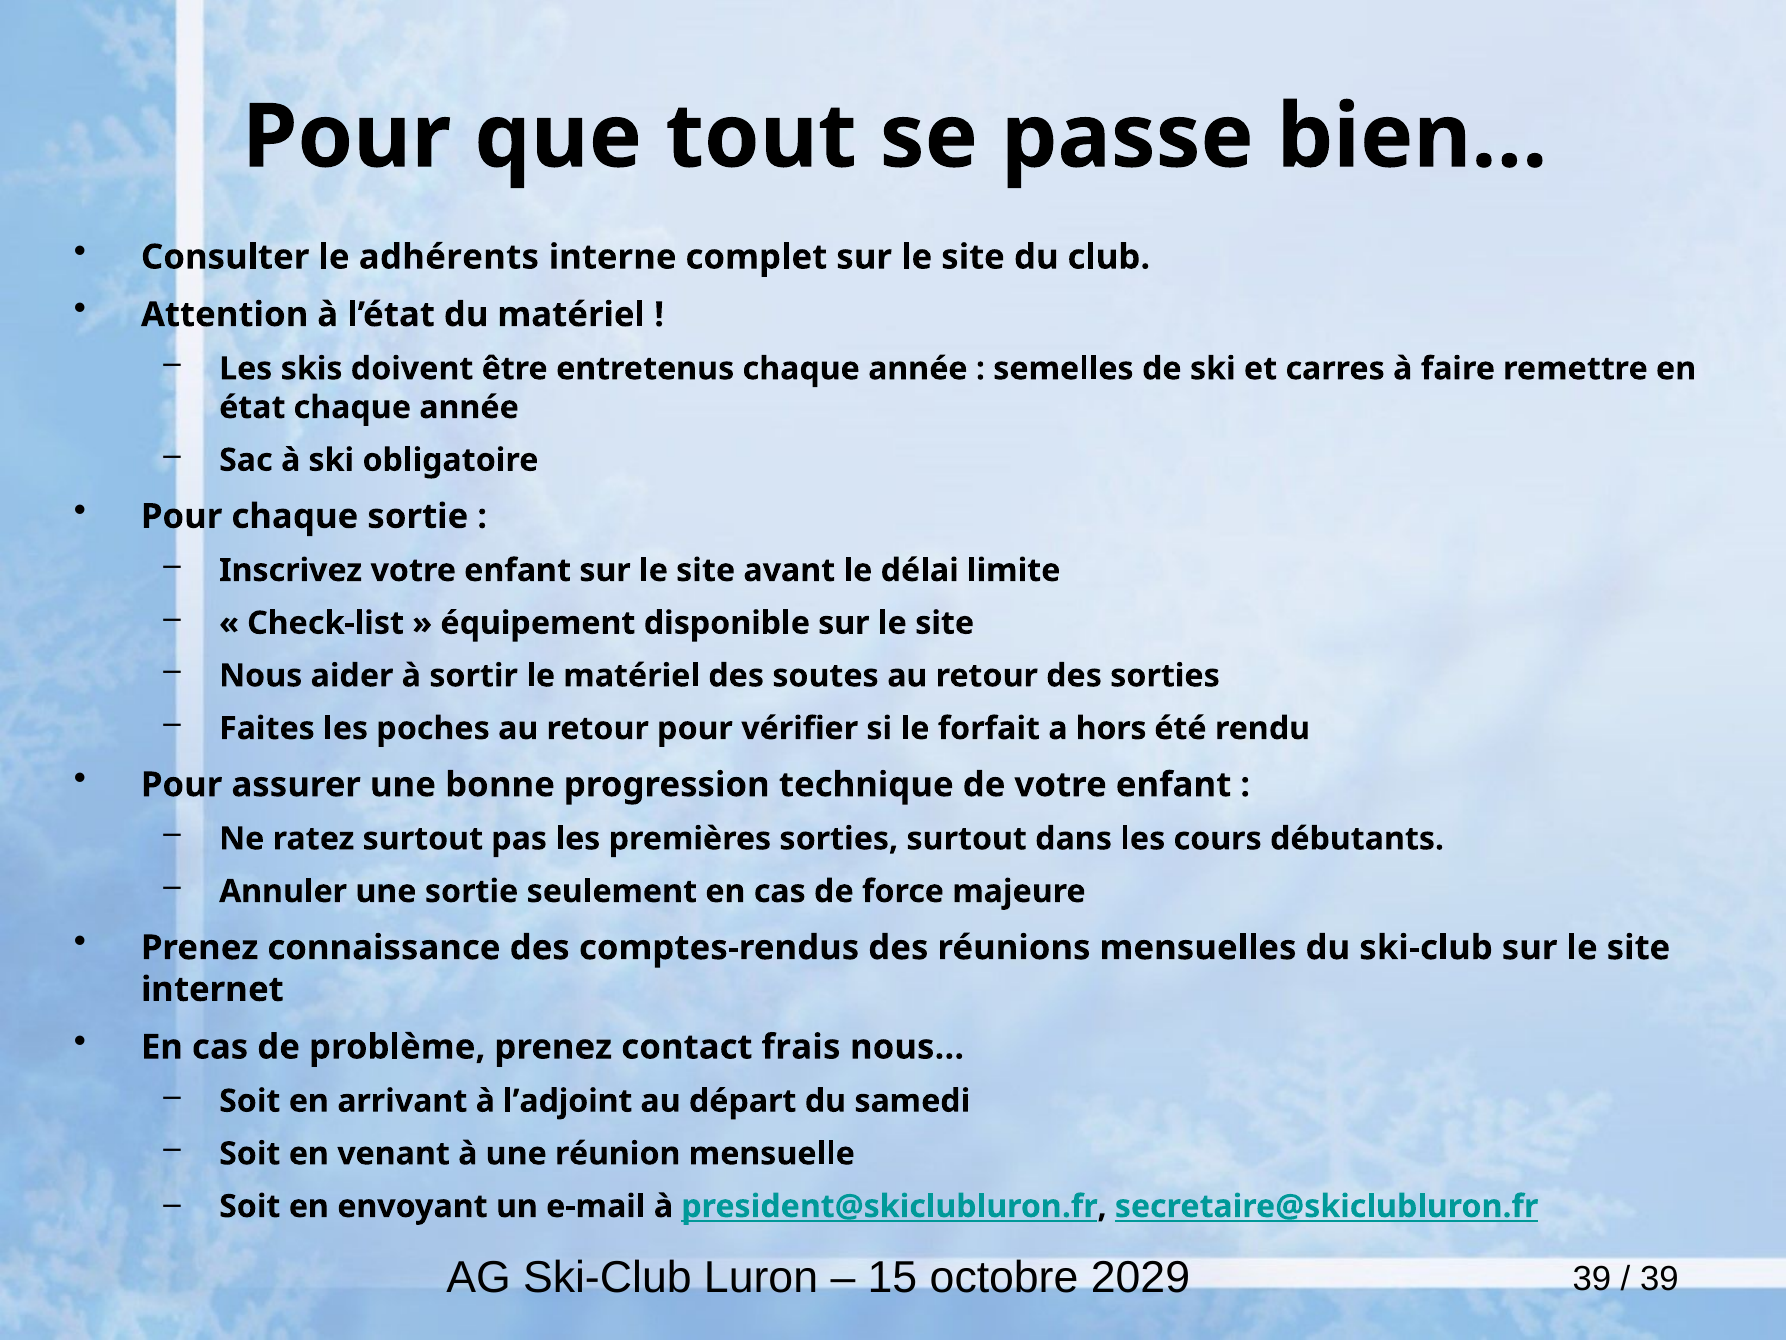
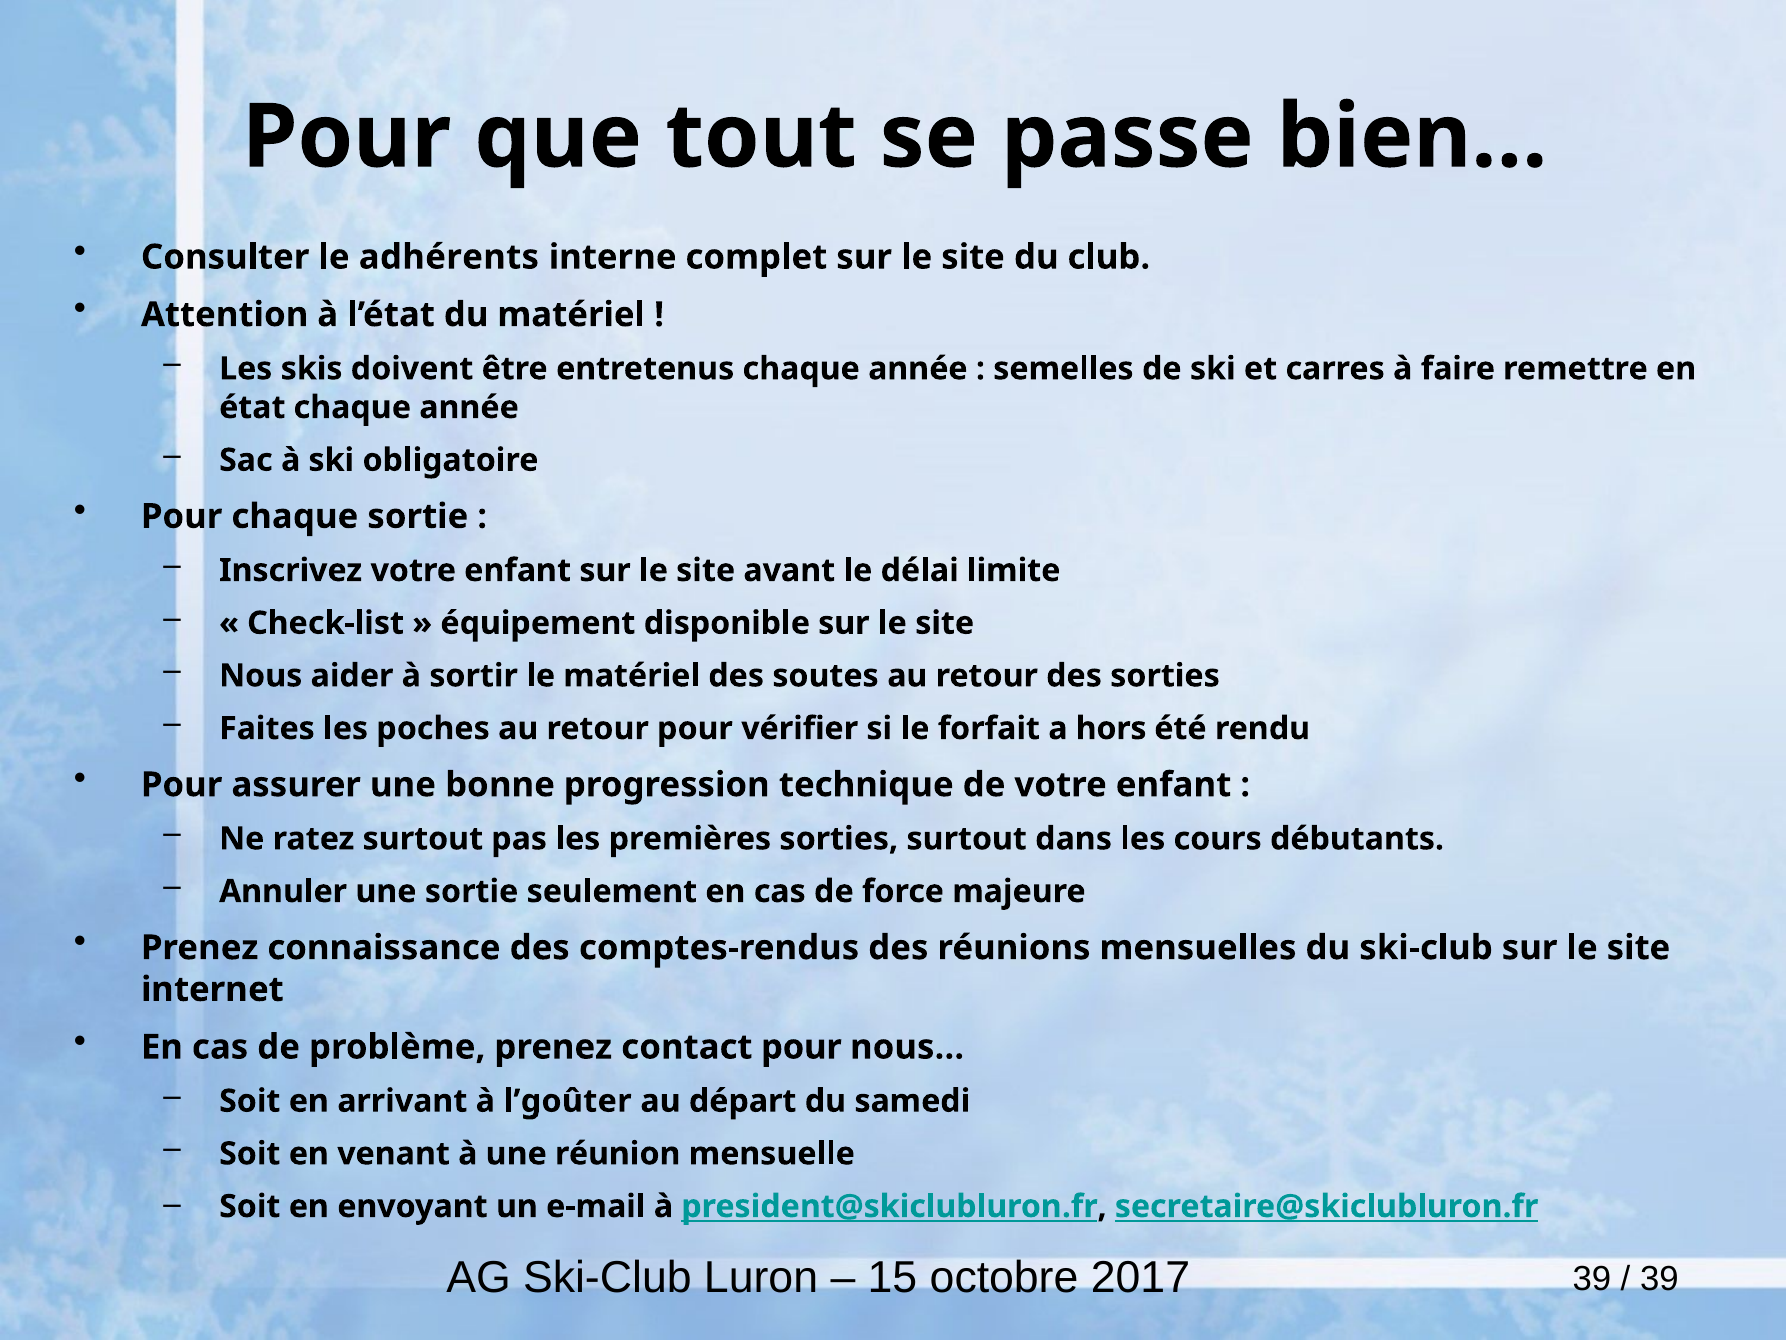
contact frais: frais -> pour
l’adjoint: l’adjoint -> l’goûter
2029: 2029 -> 2017
